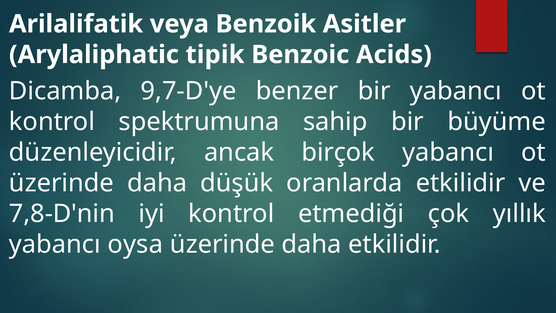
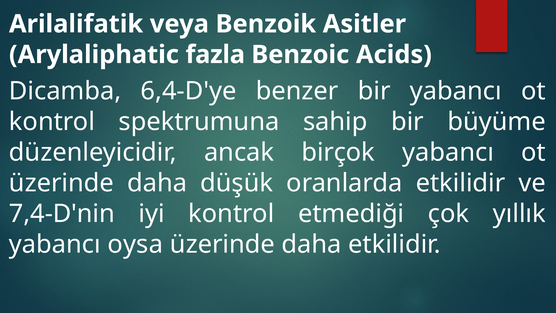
tipik: tipik -> fazla
9,7-D'ye: 9,7-D'ye -> 6,4-D'ye
7,8-D'nin: 7,8-D'nin -> 7,4-D'nin
